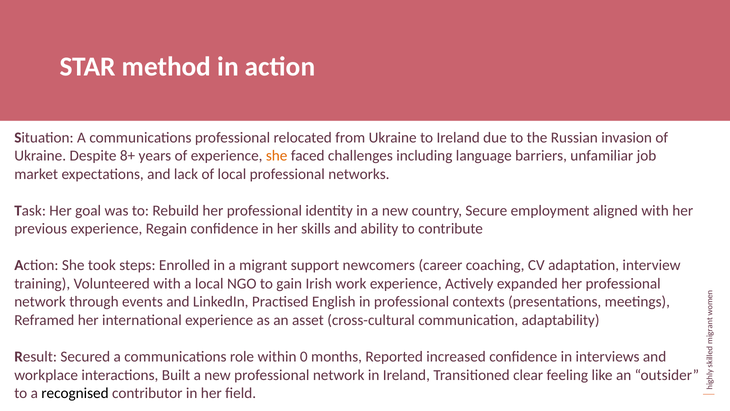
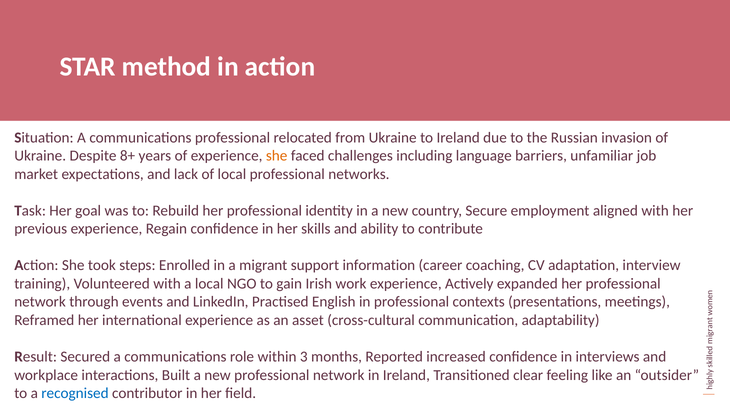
newcomers: newcomers -> information
0: 0 -> 3
recognised colour: black -> blue
